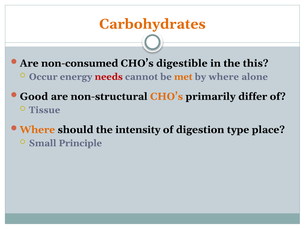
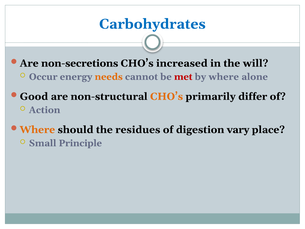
Carbohydrates colour: orange -> blue
non-consumed: non-consumed -> non-secretions
digestible: digestible -> increased
this: this -> will
needs colour: red -> orange
met colour: orange -> red
Tissue: Tissue -> Action
intensity: intensity -> residues
type: type -> vary
